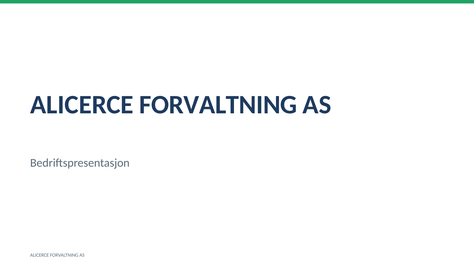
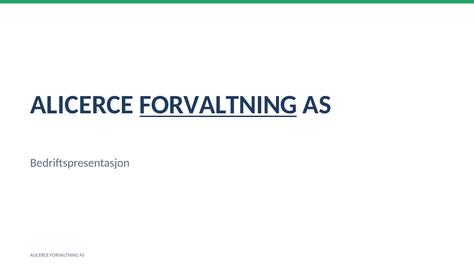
FORVALTNING at (218, 105) underline: none -> present
